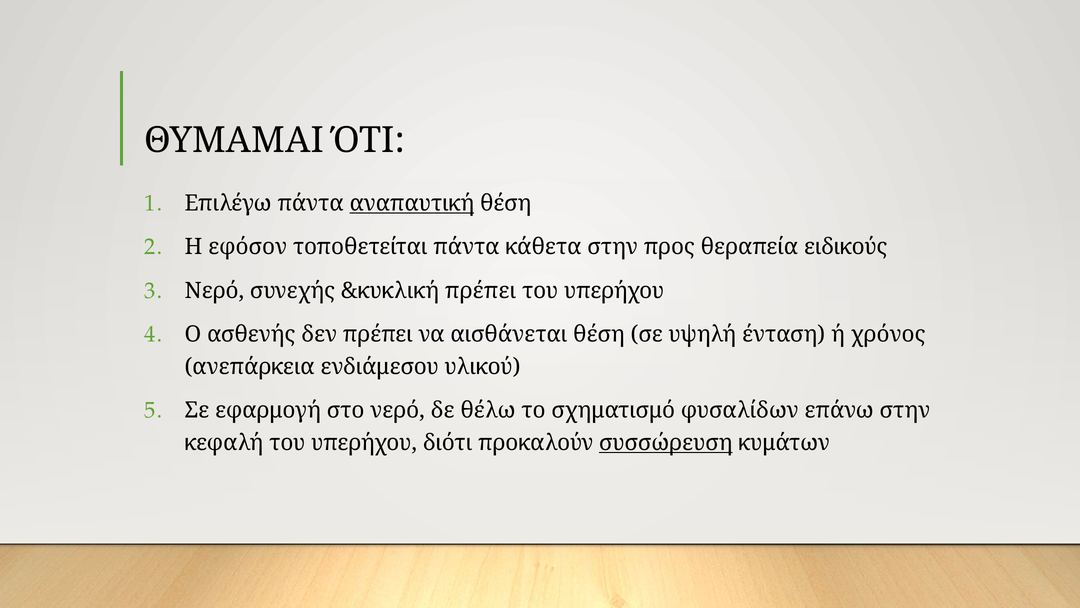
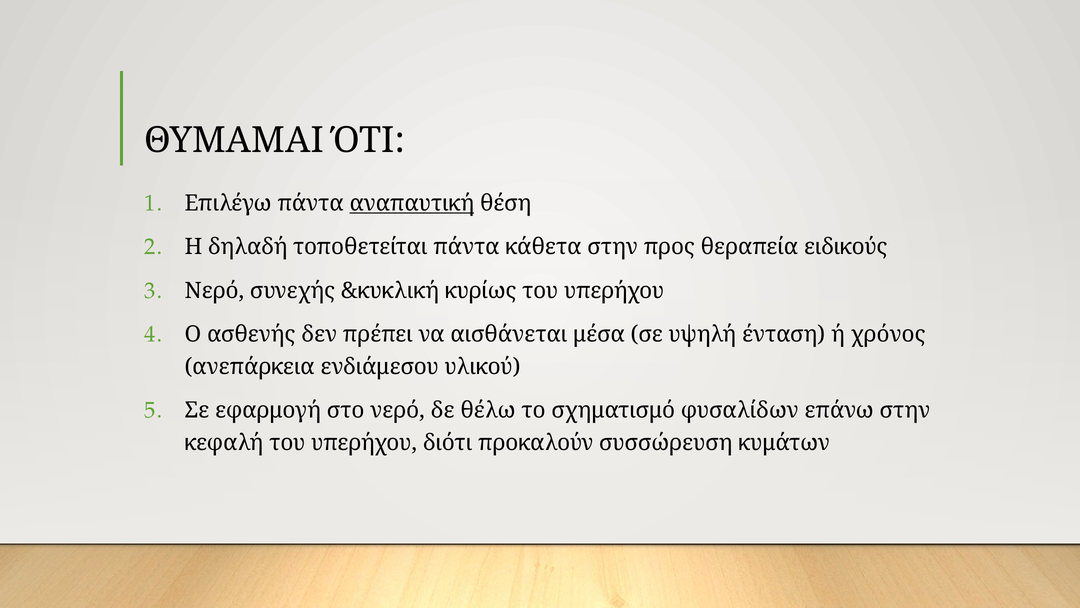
εφόσον: εφόσον -> δηλαδή
&κυκλική πρέπει: πρέπει -> κυρίως
αισθάνεται θέση: θέση -> μέσα
συσσώρευση underline: present -> none
